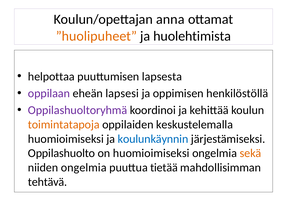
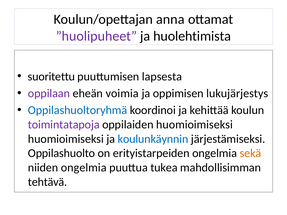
”huolipuheet colour: orange -> purple
helpottaa: helpottaa -> suoritettu
lapsesi: lapsesi -> voimia
henkilöstöllä: henkilöstöllä -> lukujärjestys
Oppilashuoltoryhmä colour: purple -> blue
toimintatapoja colour: orange -> purple
oppilaiden keskustelemalla: keskustelemalla -> huomioimiseksi
on huomioimiseksi: huomioimiseksi -> erityistarpeiden
tietää: tietää -> tukea
